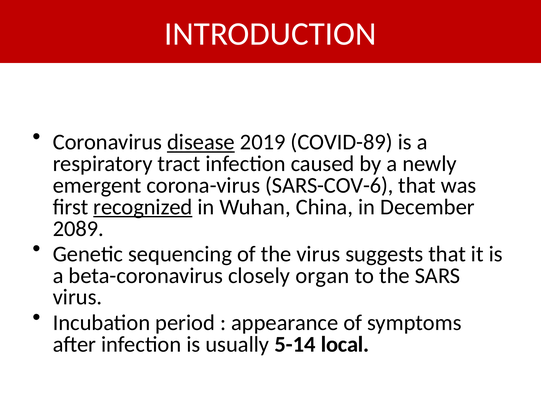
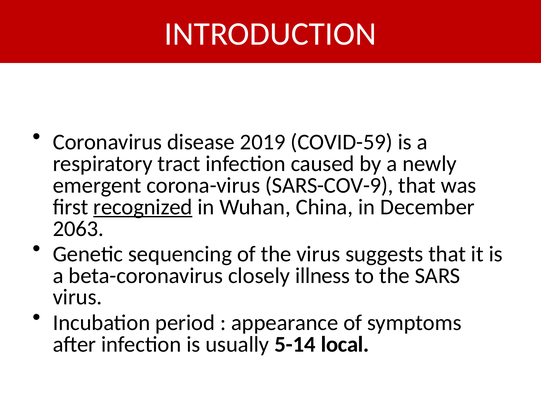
disease underline: present -> none
COVID-89: COVID-89 -> COVID-59
SARS-COV-6: SARS-COV-6 -> SARS-COV-9
2089: 2089 -> 2063
organ: organ -> illness
